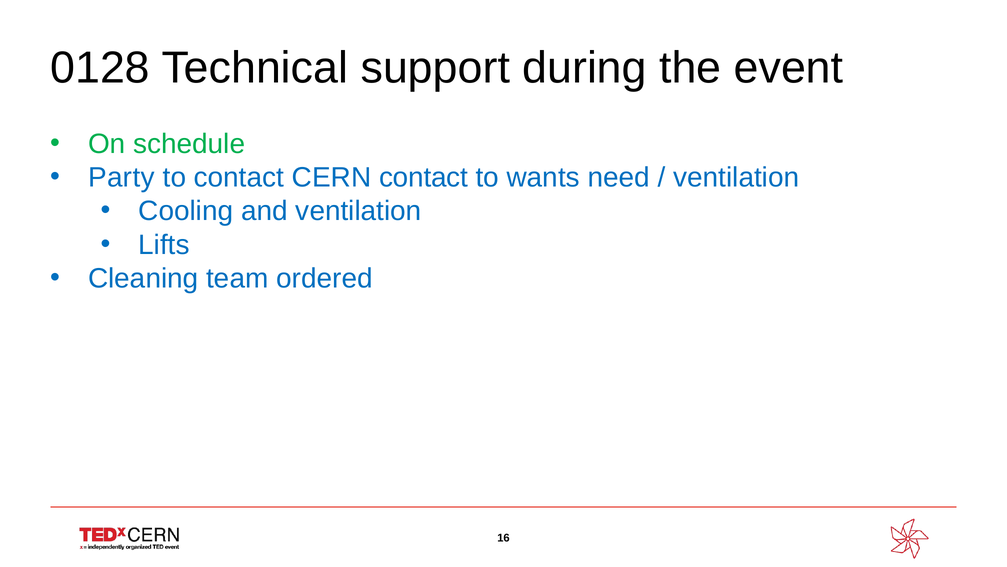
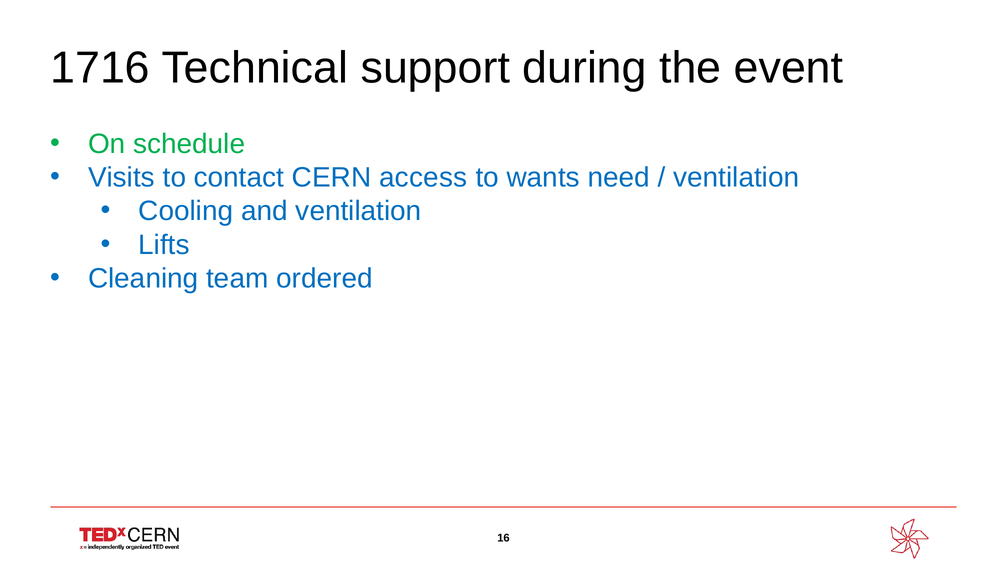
0128: 0128 -> 1716
Party: Party -> Visits
CERN contact: contact -> access
